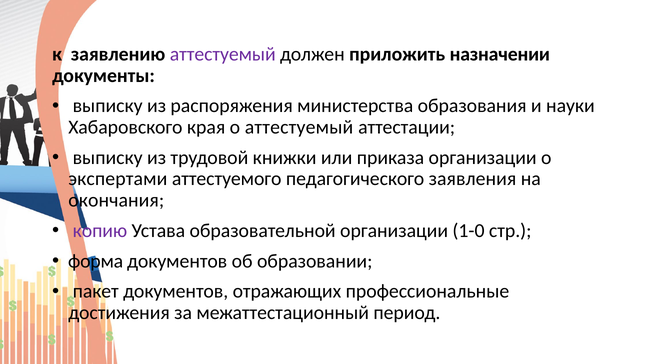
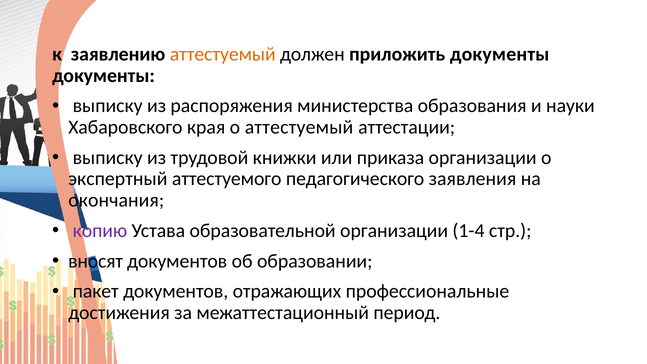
аттестуемый at (223, 54) colour: purple -> orange
приложить назначении: назначении -> документы
экспертами: экспертами -> экспертный
1-0: 1-0 -> 1-4
форма: форма -> вносят
